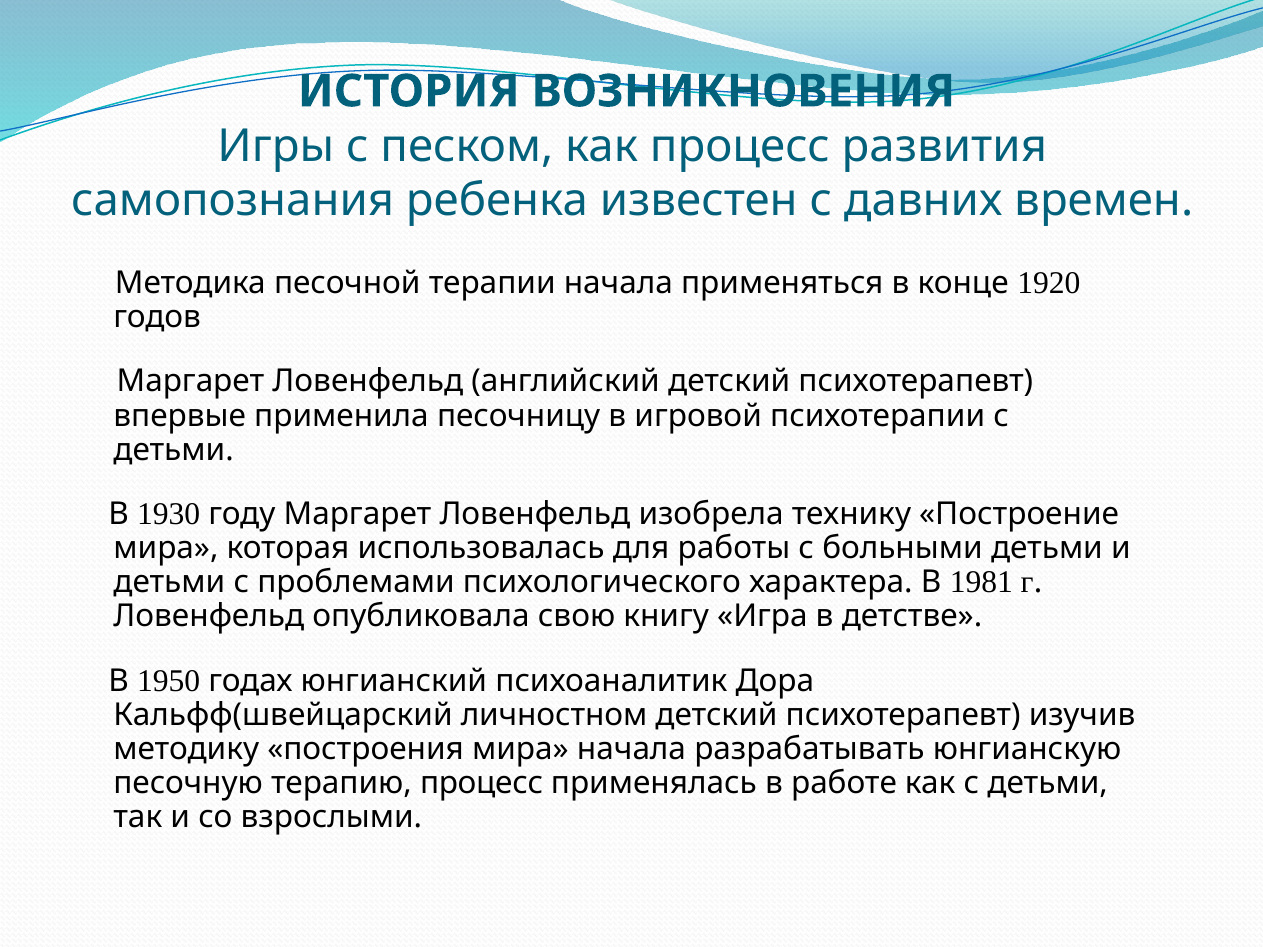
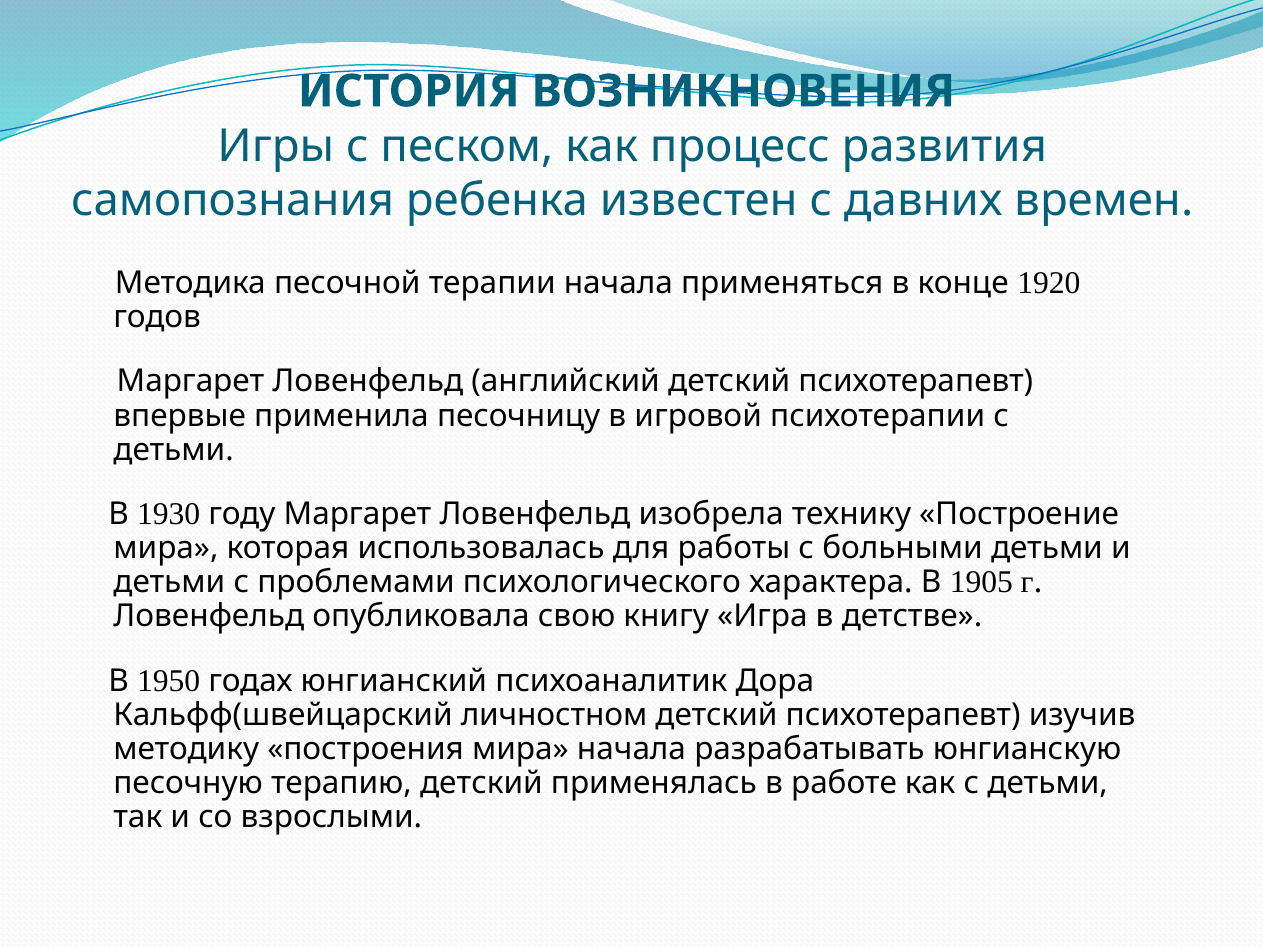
1981: 1981 -> 1905
терапию процесс: процесс -> детский
